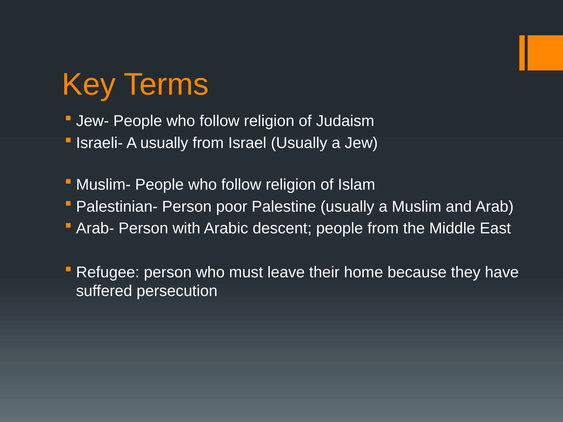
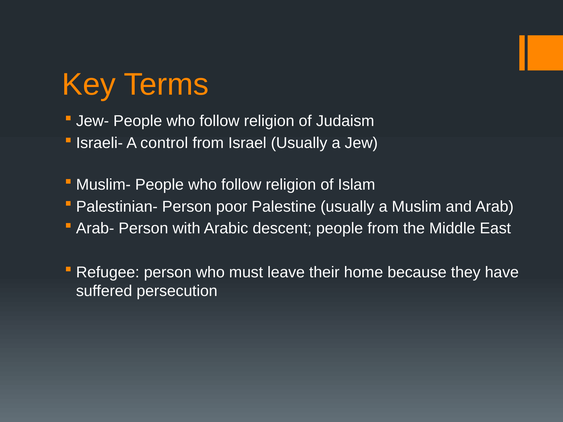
A usually: usually -> control
